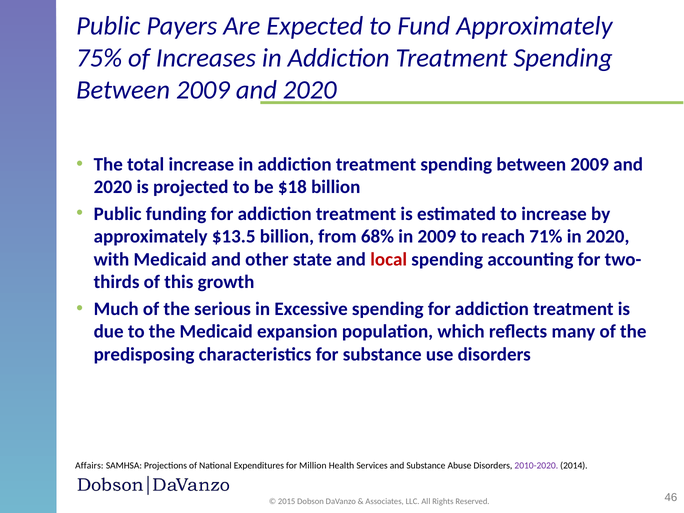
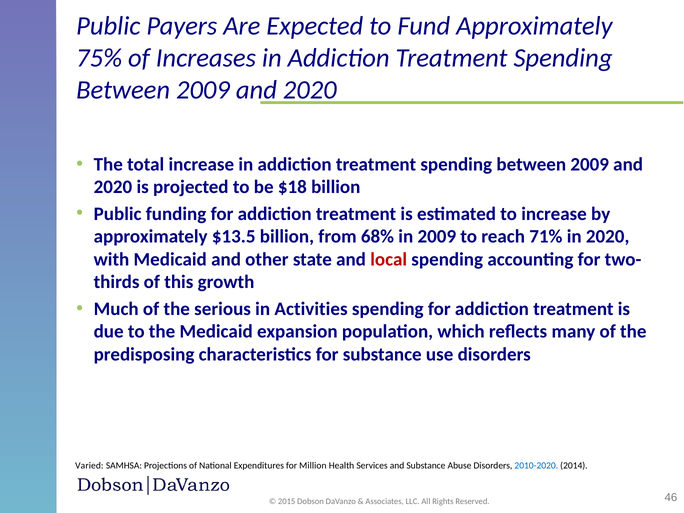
Excessive: Excessive -> Activities
Affairs: Affairs -> Varied
2010-2020 colour: purple -> blue
